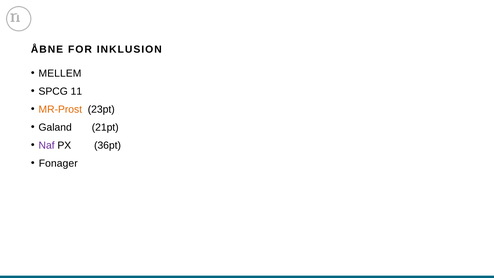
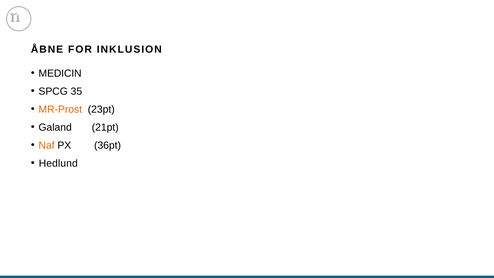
MELLEM: MELLEM -> MEDICIN
11: 11 -> 35
Naf colour: purple -> orange
Fonager: Fonager -> Hedlund
